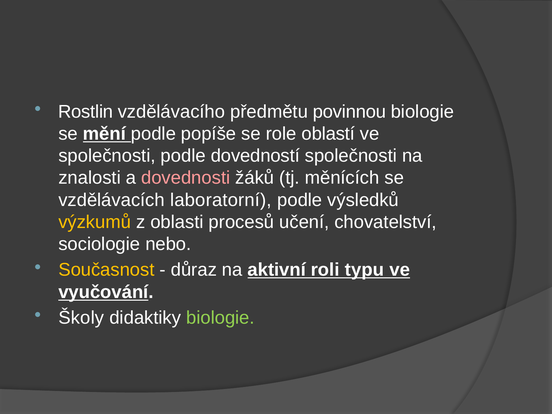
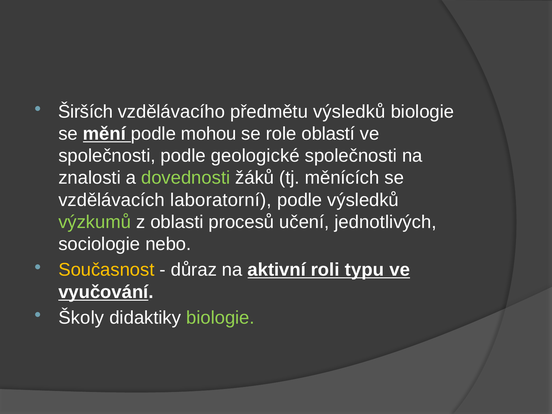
Rostlin: Rostlin -> Širších
předmětu povinnou: povinnou -> výsledků
popíše: popíše -> mohou
dovedností: dovedností -> geologické
dovednosti colour: pink -> light green
výzkumů colour: yellow -> light green
chovatelství: chovatelství -> jednotlivých
